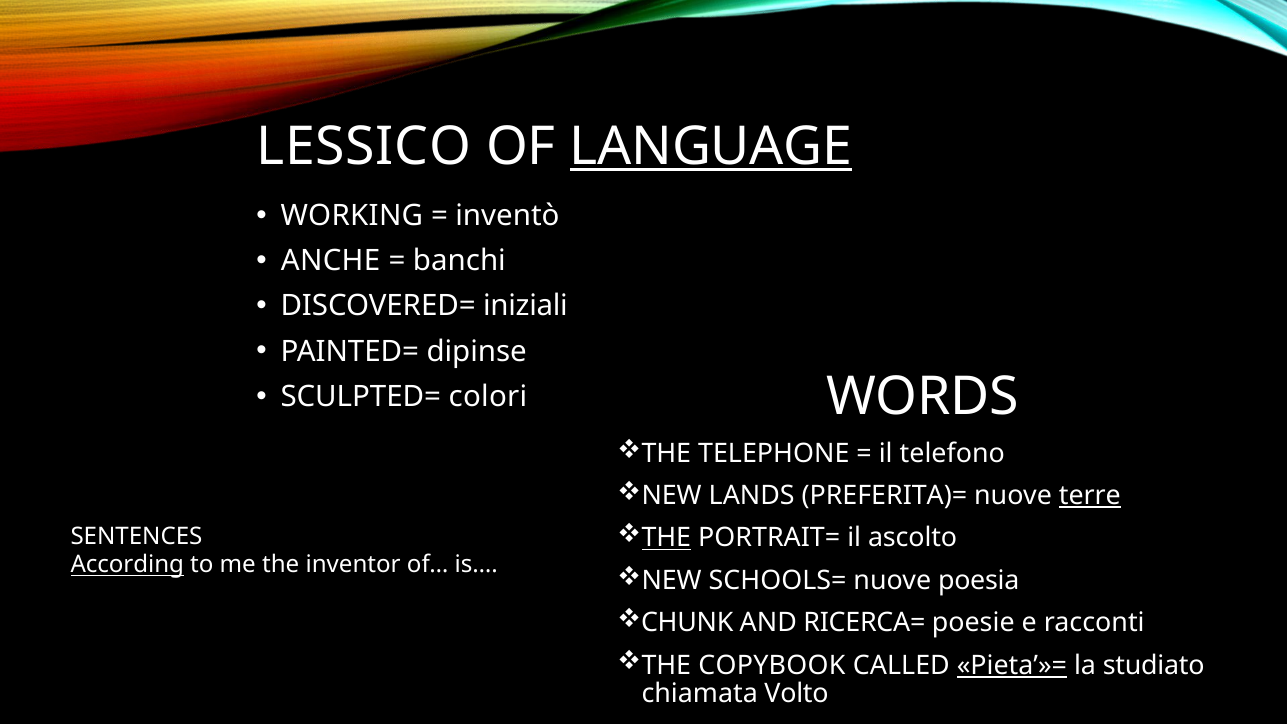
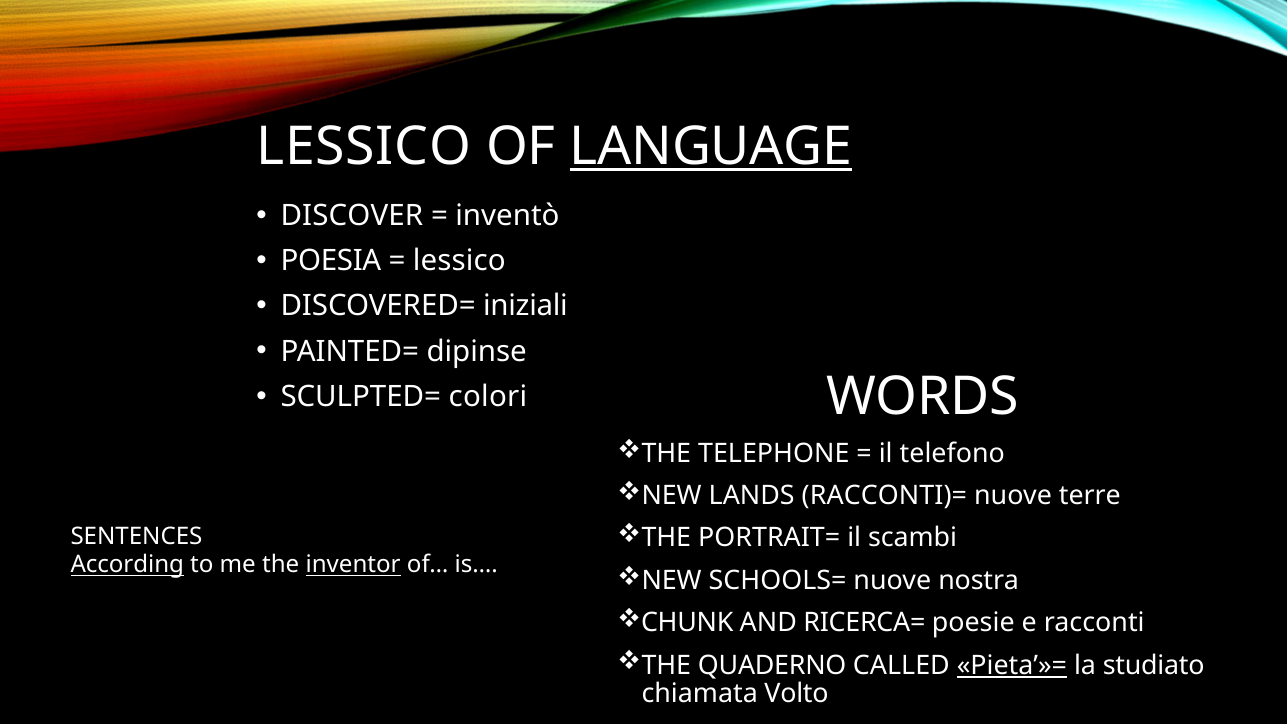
WORKING: WORKING -> DISCOVER
ANCHE: ANCHE -> POESIA
banchi at (459, 261): banchi -> lessico
PREFERITA)=: PREFERITA)= -> RACCONTI)=
terre underline: present -> none
THE at (666, 538) underline: present -> none
ascolto: ascolto -> scambi
inventor underline: none -> present
poesia: poesia -> nostra
COPYBOOK: COPYBOOK -> QUADERNO
